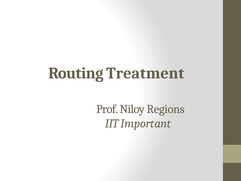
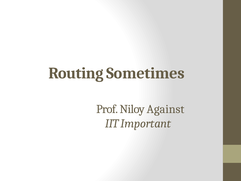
Treatment: Treatment -> Sometimes
Regions: Regions -> Against
